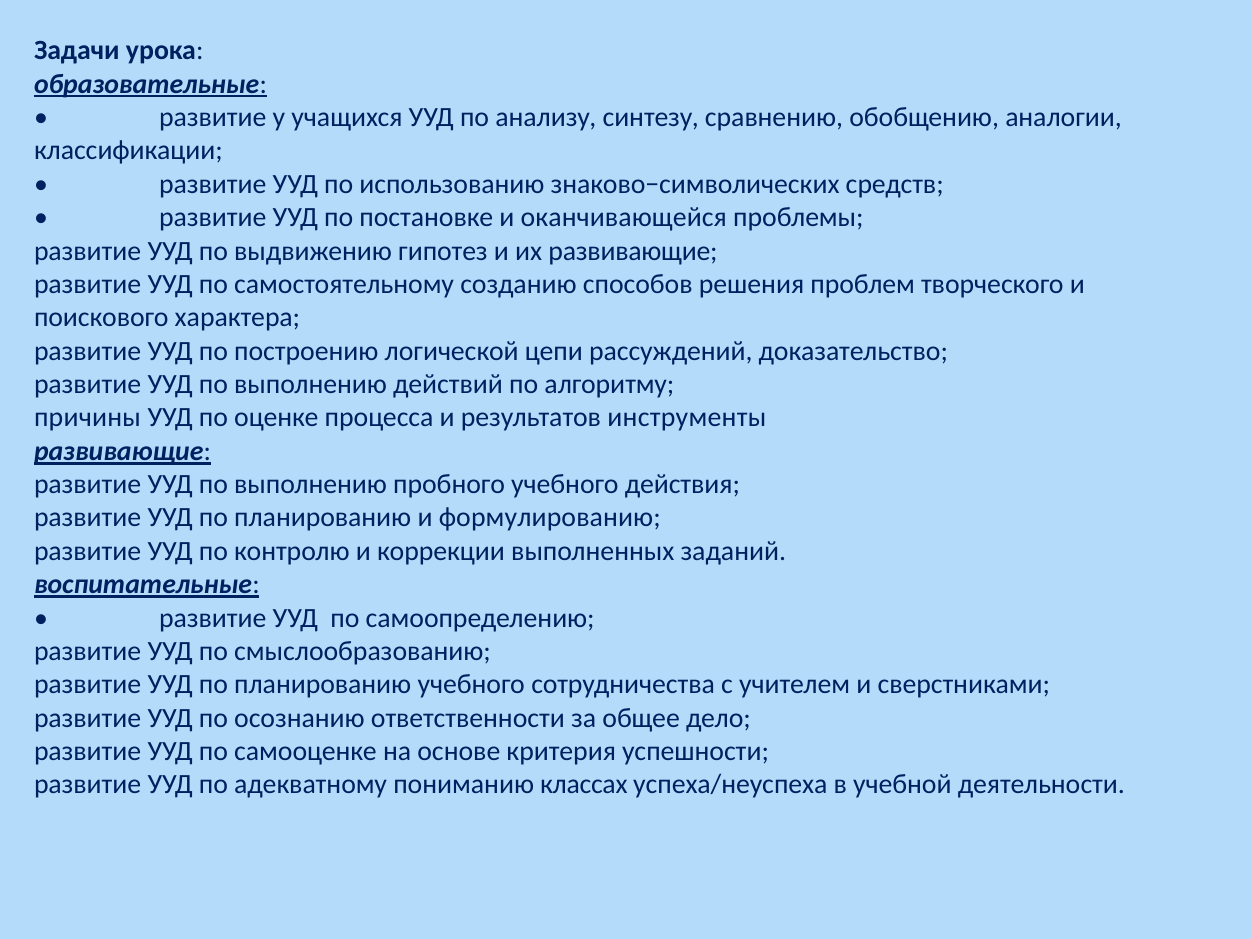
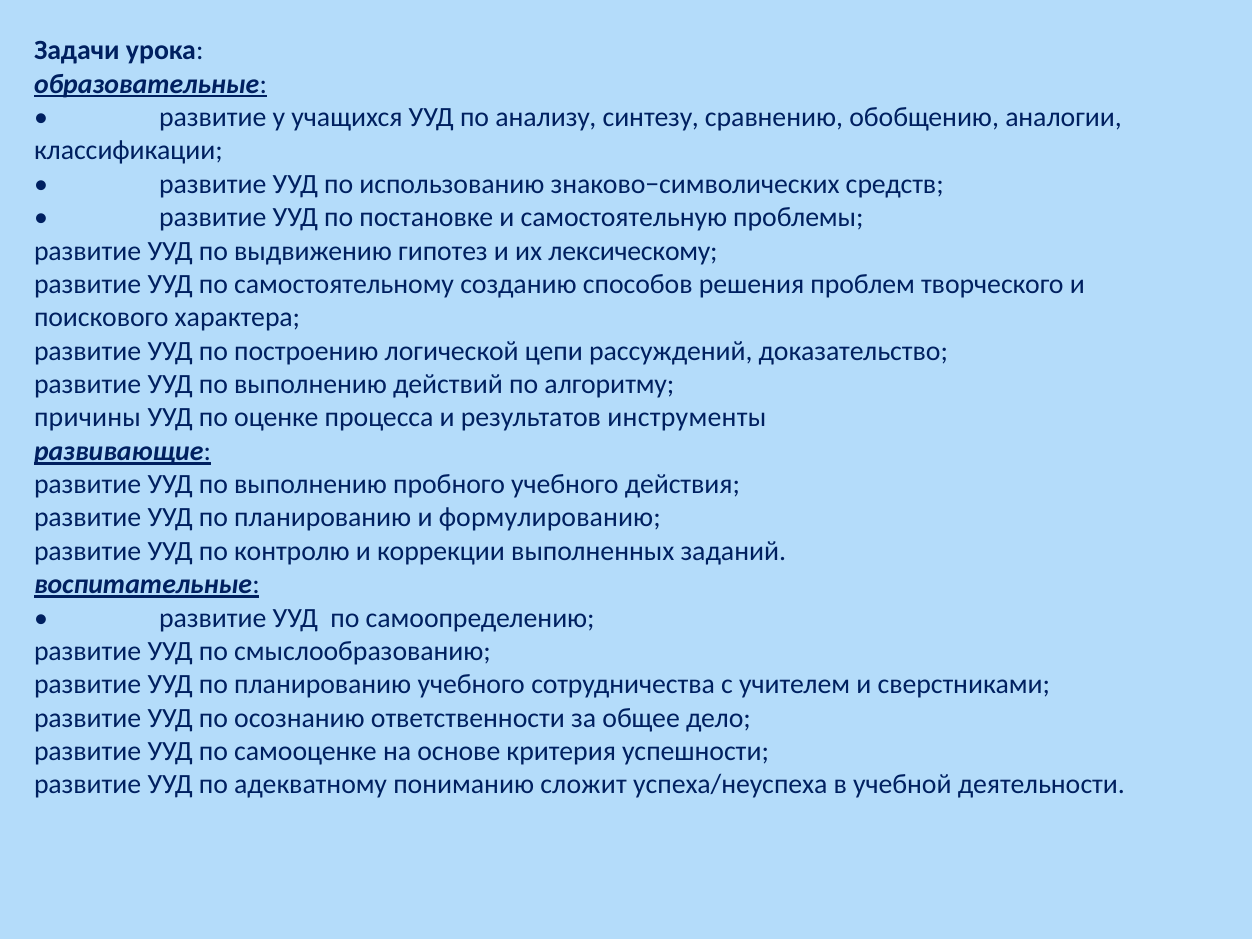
оканчивающейся: оканчивающейся -> самостоятельную
их развивающие: развивающие -> лексическому
классах: классах -> сложит
